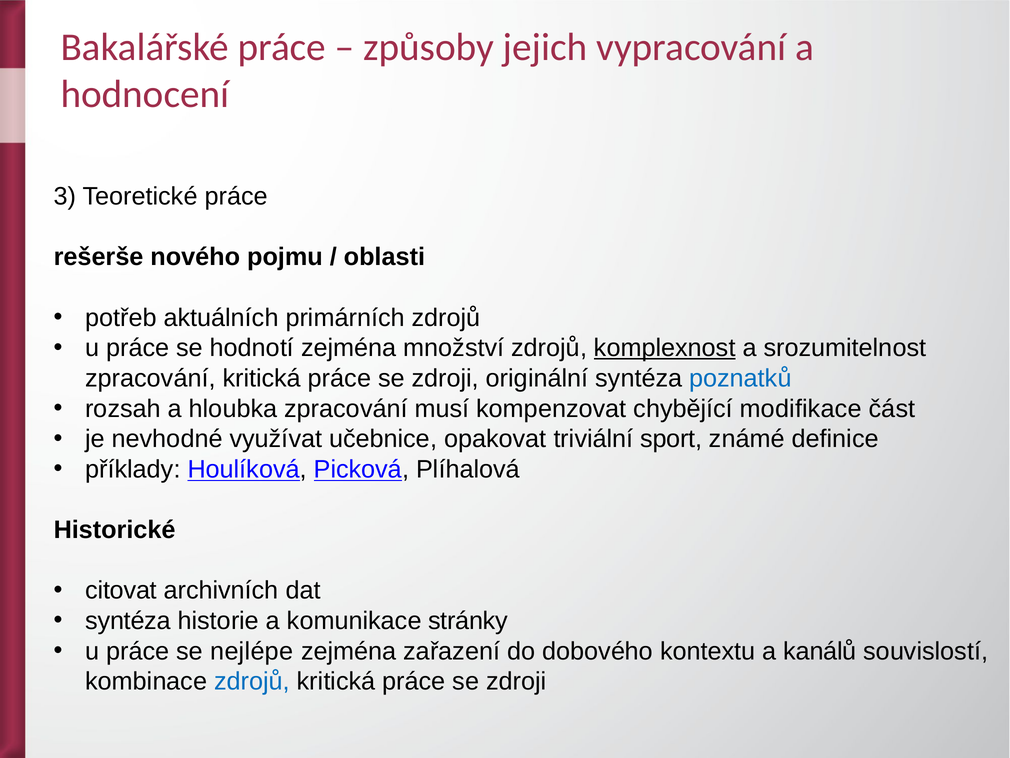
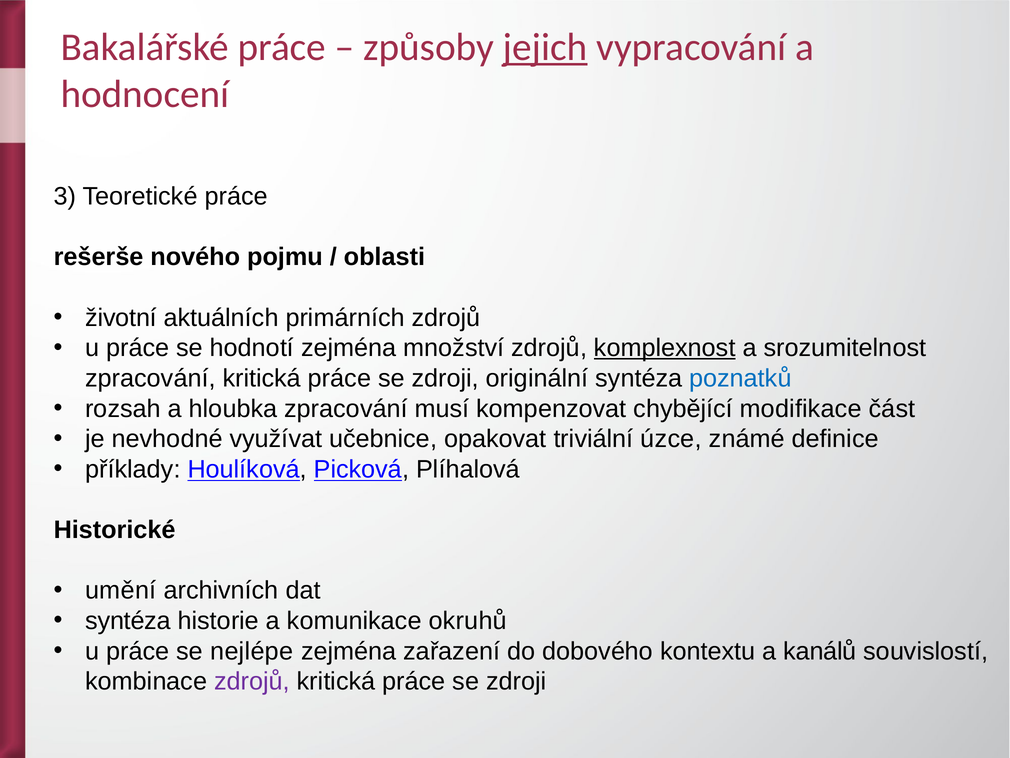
jejich underline: none -> present
potřeb: potřeb -> životní
sport: sport -> úzce
citovat: citovat -> umění
stránky: stránky -> okruhů
zdrojů at (252, 681) colour: blue -> purple
